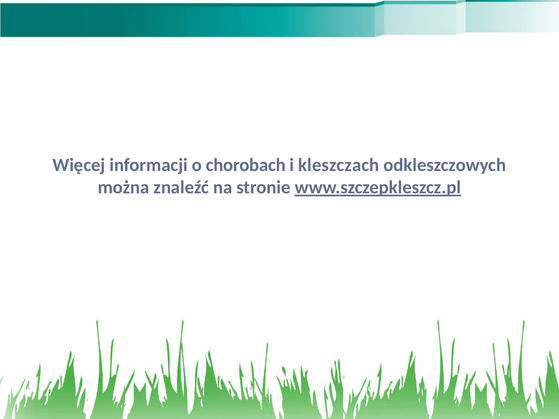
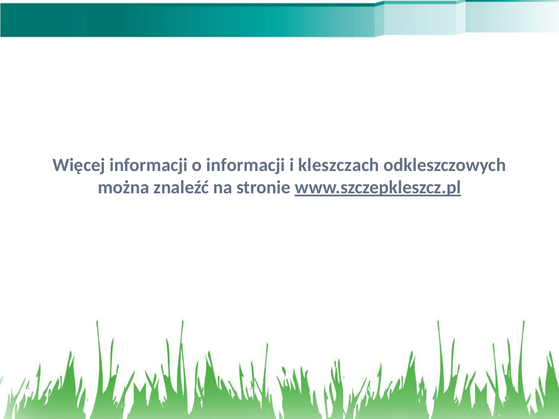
o chorobach: chorobach -> informacji
